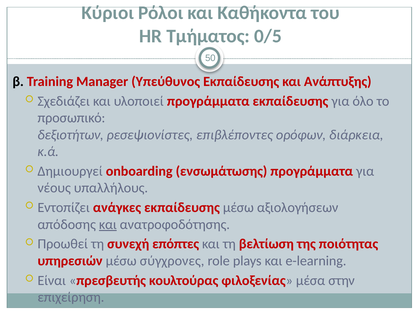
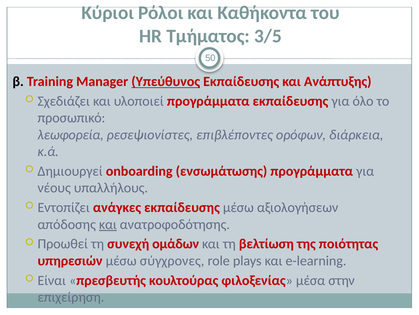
0/5: 0/5 -> 3/5
Υπεύθυνος underline: none -> present
δεξιοτήτων: δεξιοτήτων -> λεωφορεία
επόπτες: επόπτες -> ομάδων
